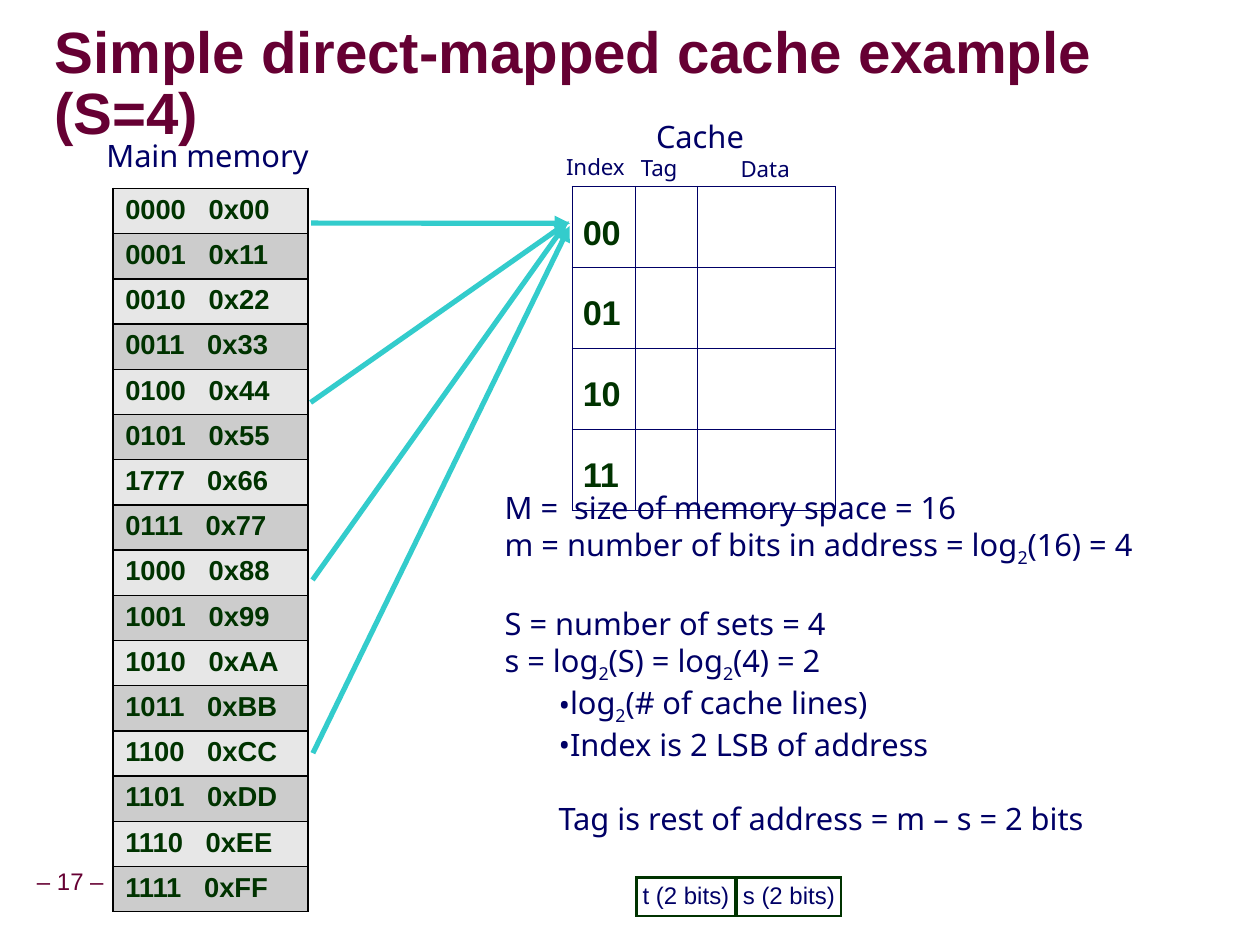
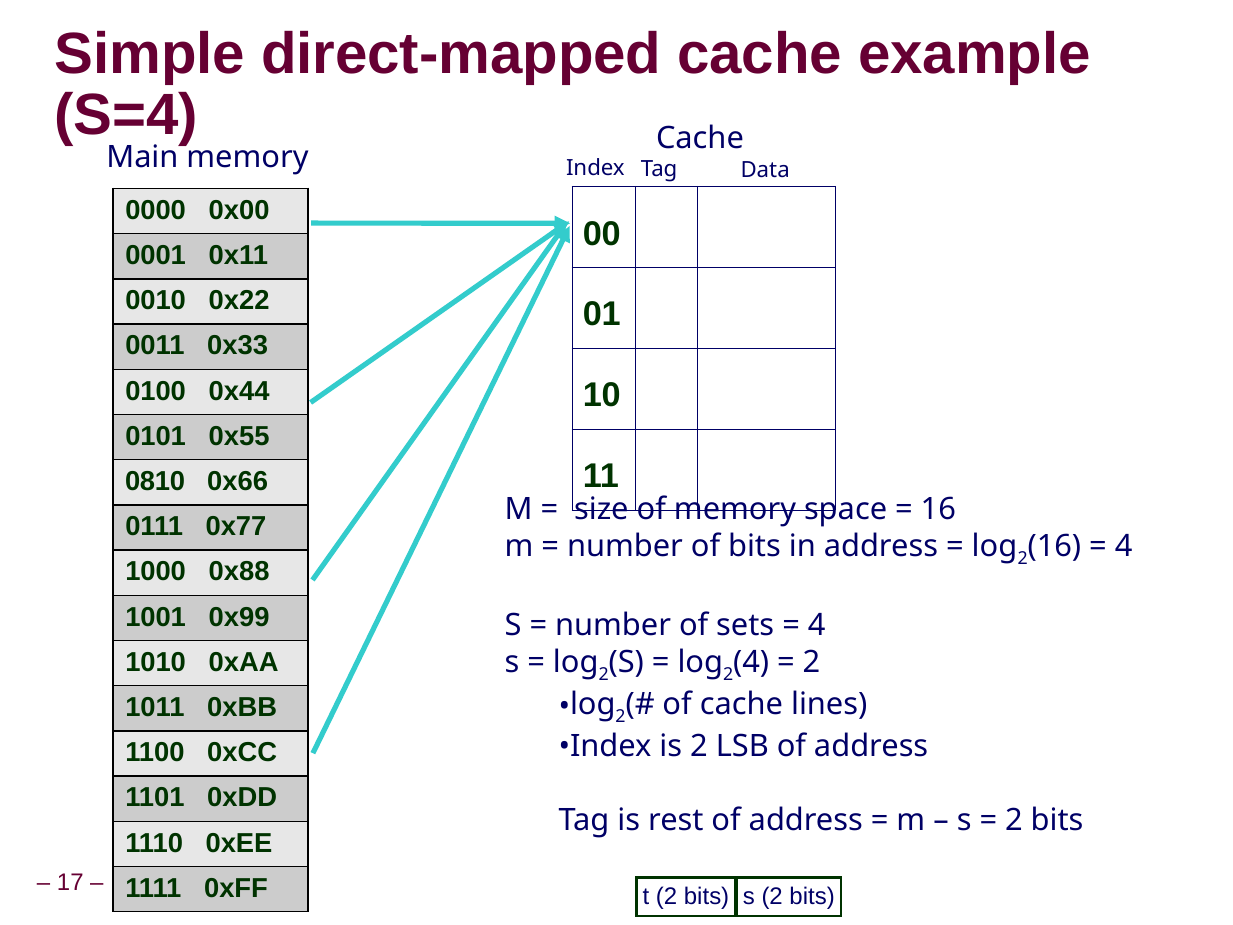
1777: 1777 -> 0810
